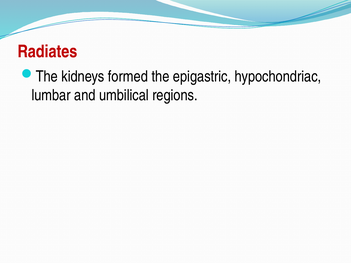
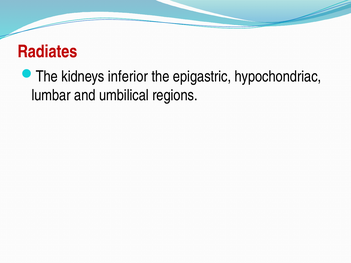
formed: formed -> inferior
